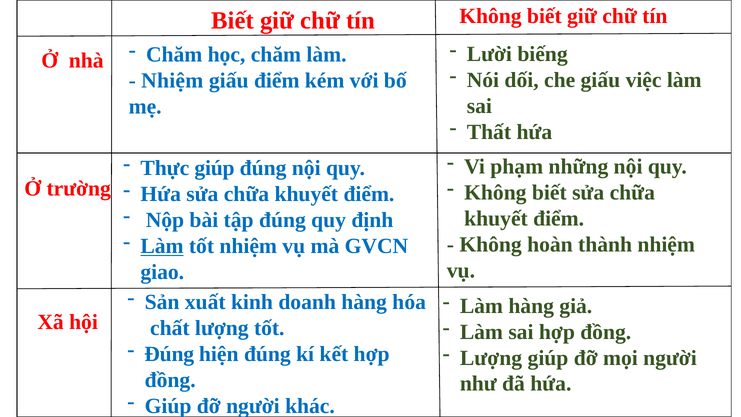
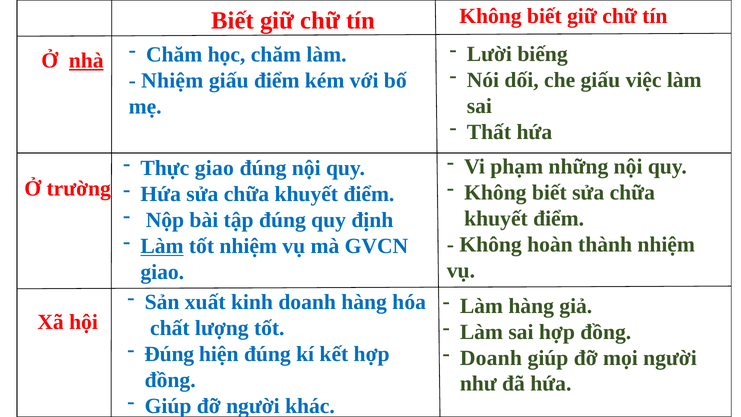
nhà underline: none -> present
Thực giúp: giúp -> giao
Lượng at (491, 358): Lượng -> Doanh
